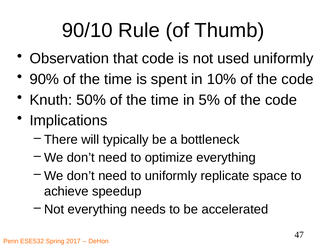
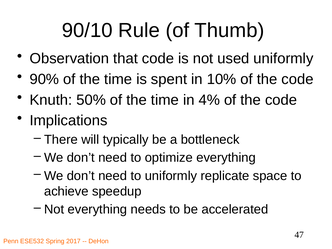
5%: 5% -> 4%
